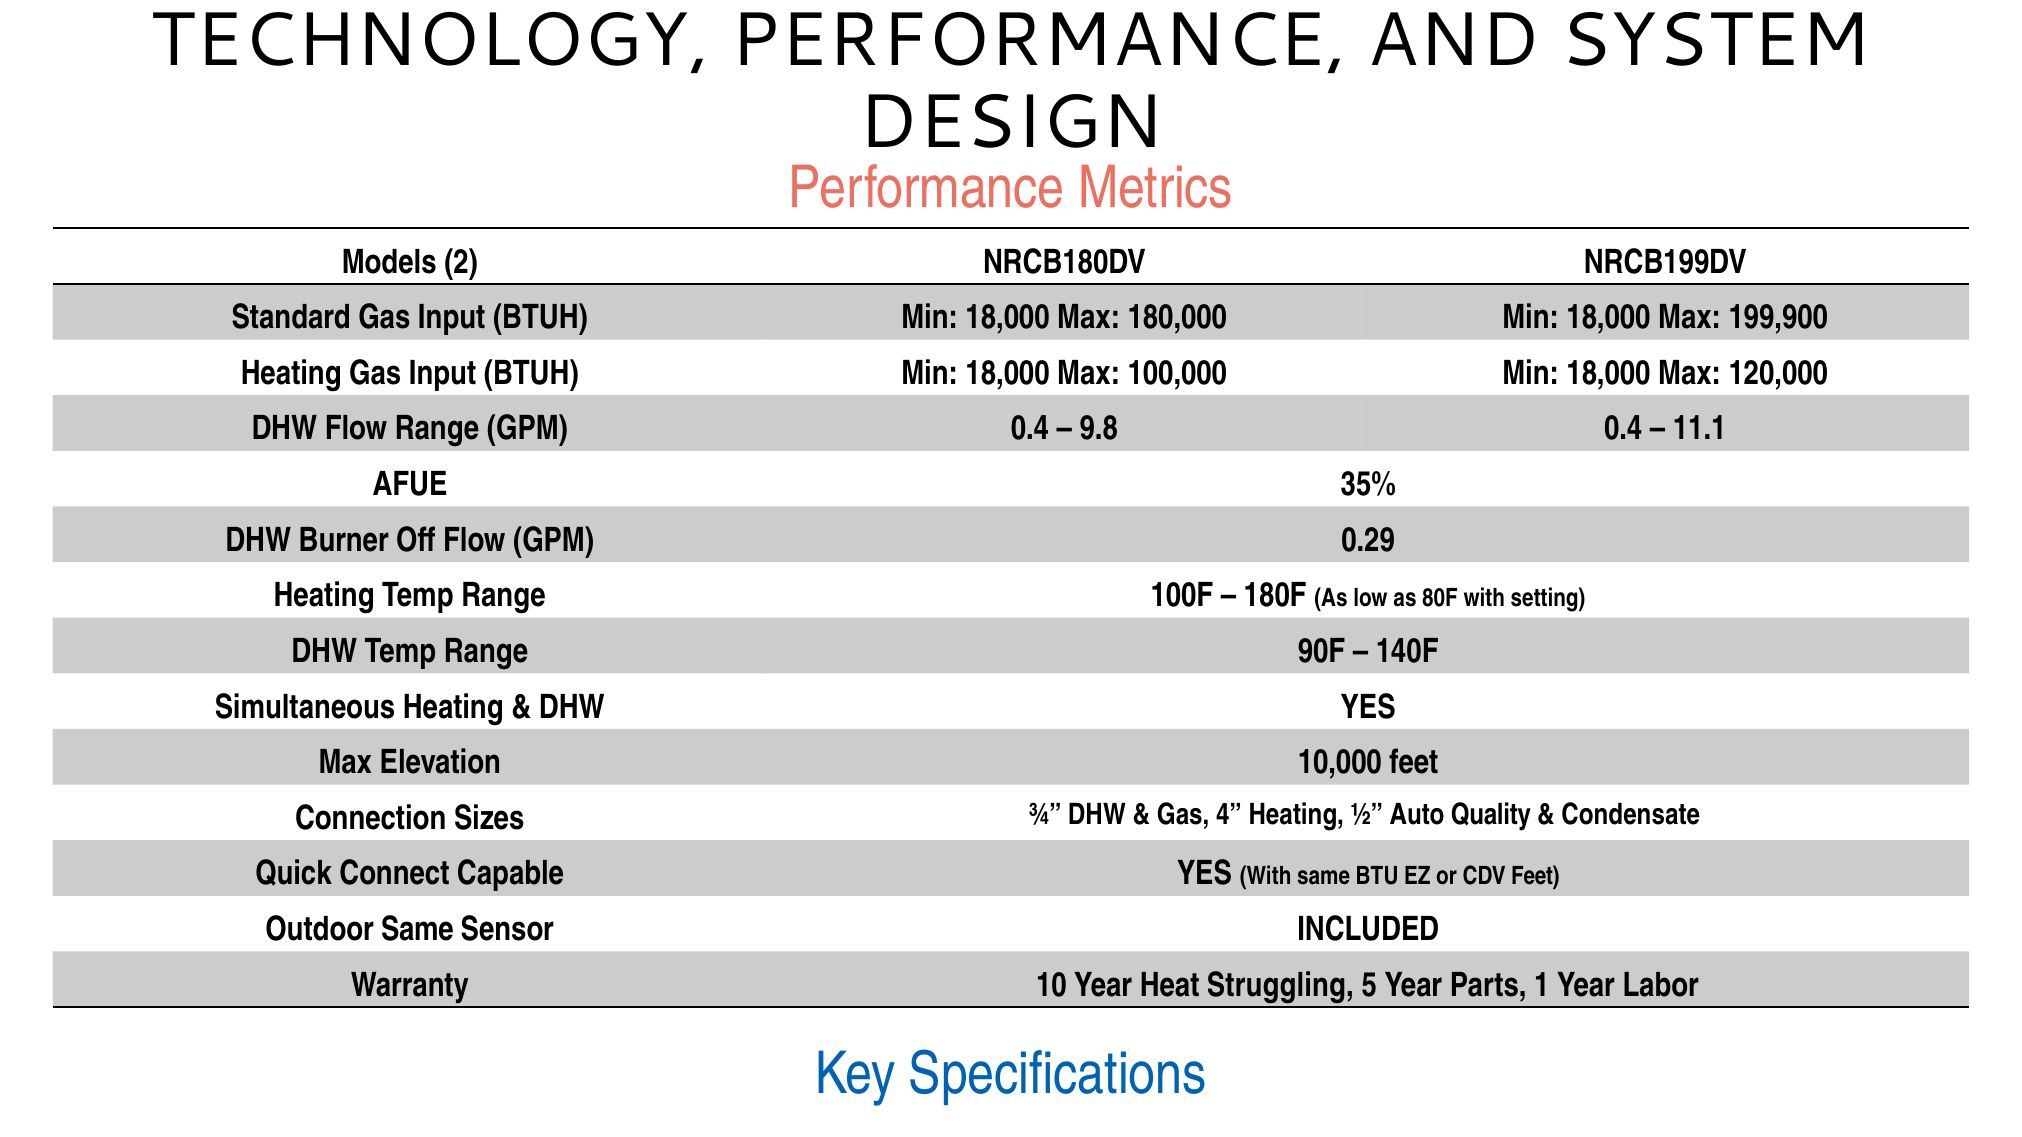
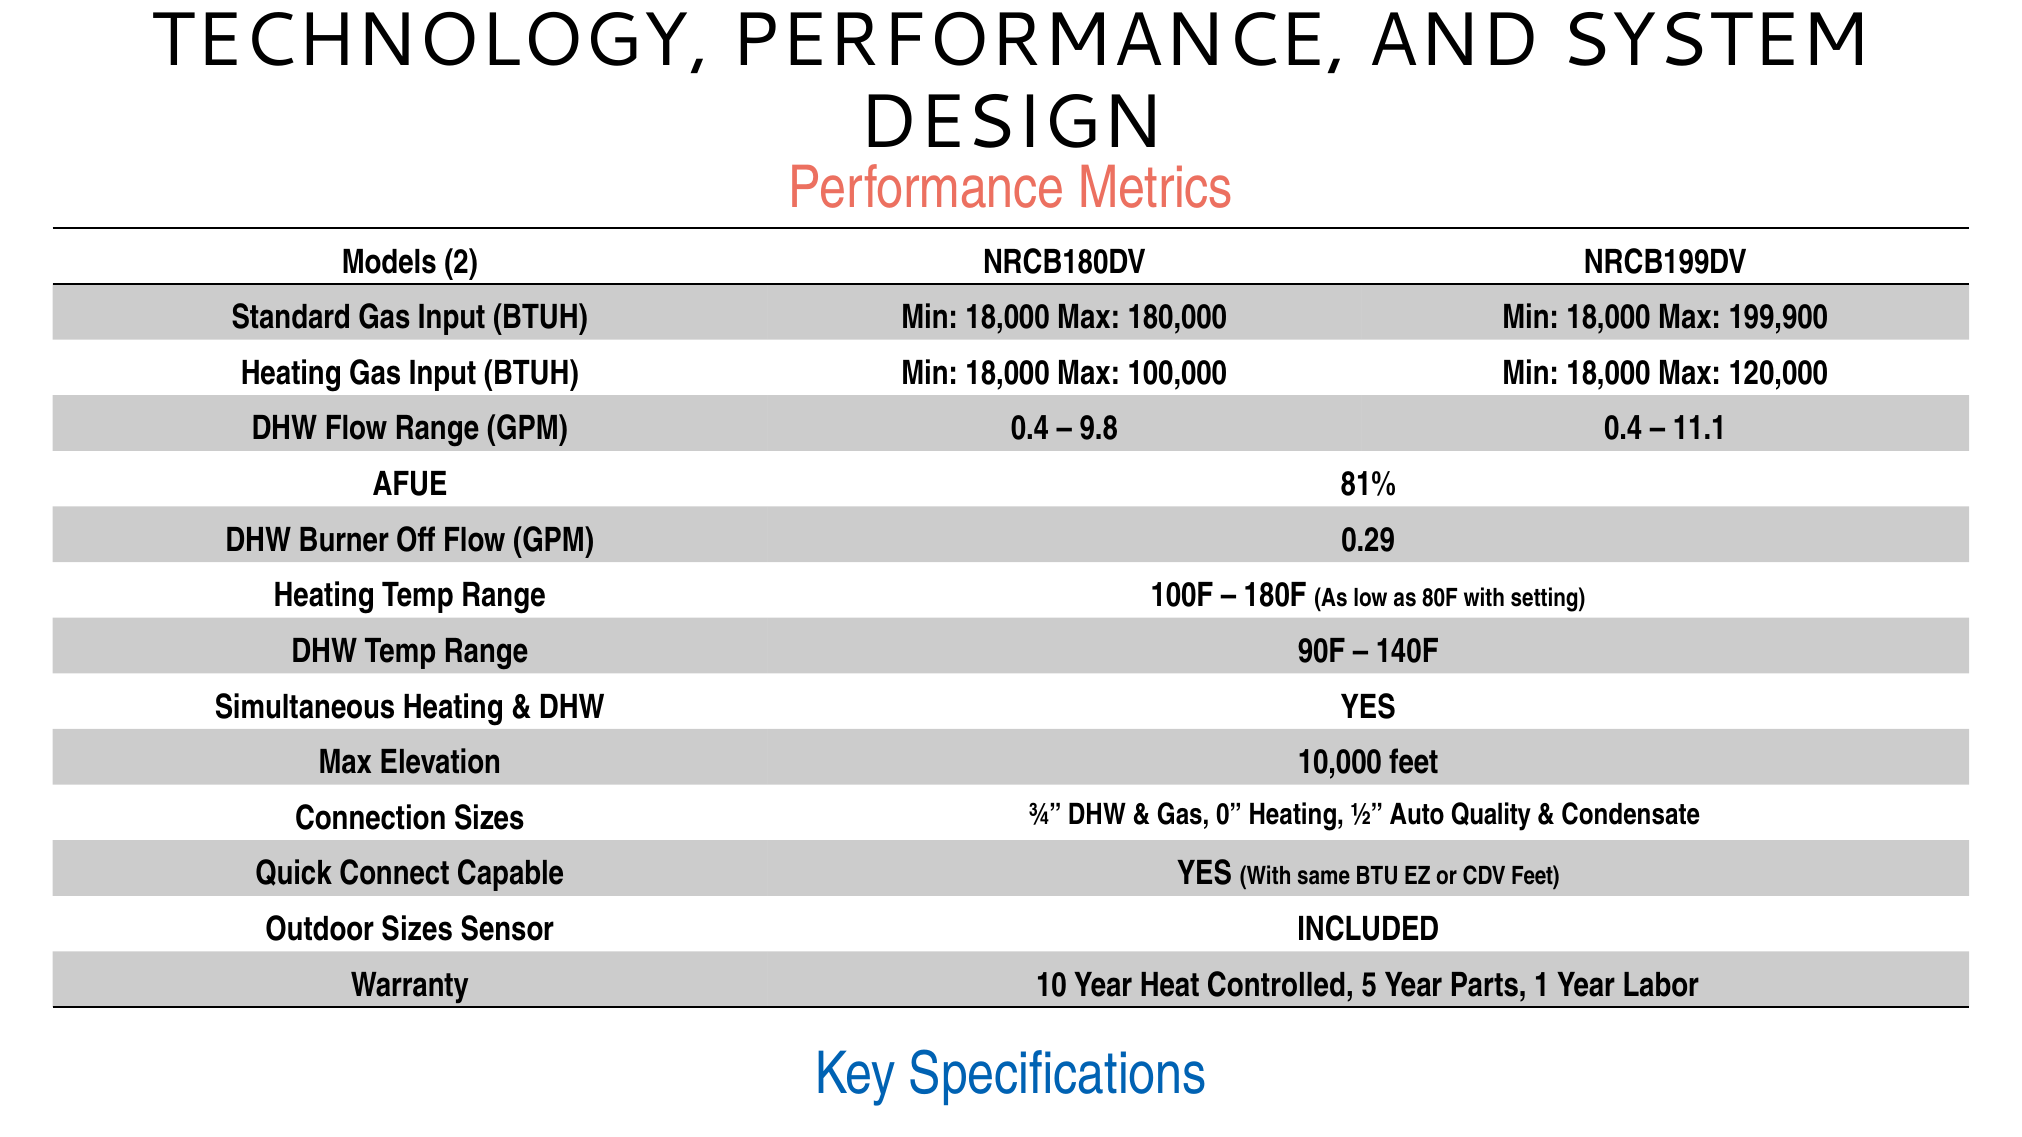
35%: 35% -> 81%
4: 4 -> 0
Outdoor Same: Same -> Sizes
Struggling: Struggling -> Controlled
